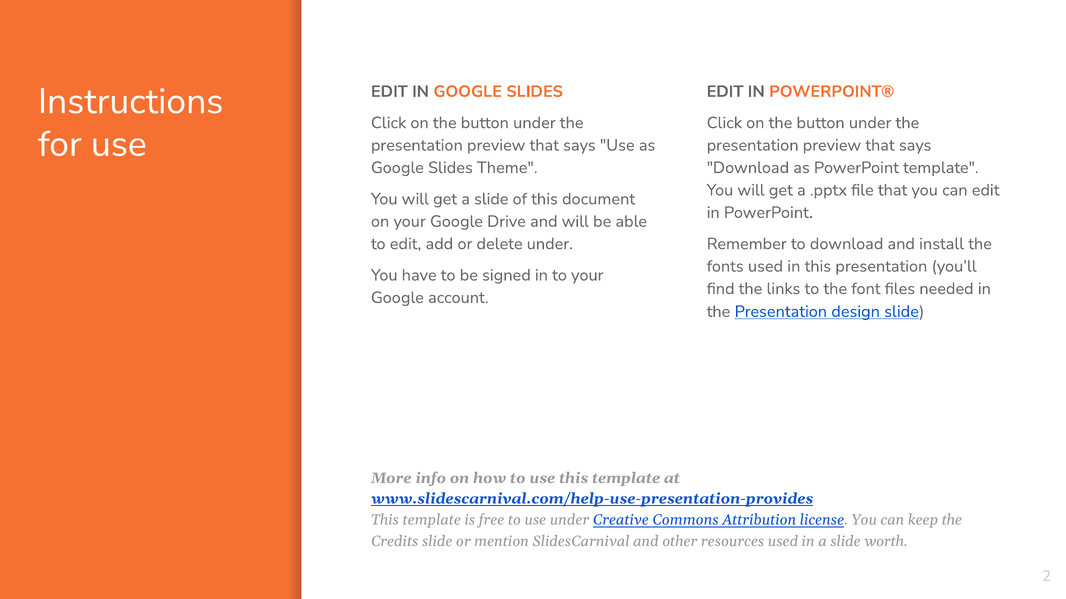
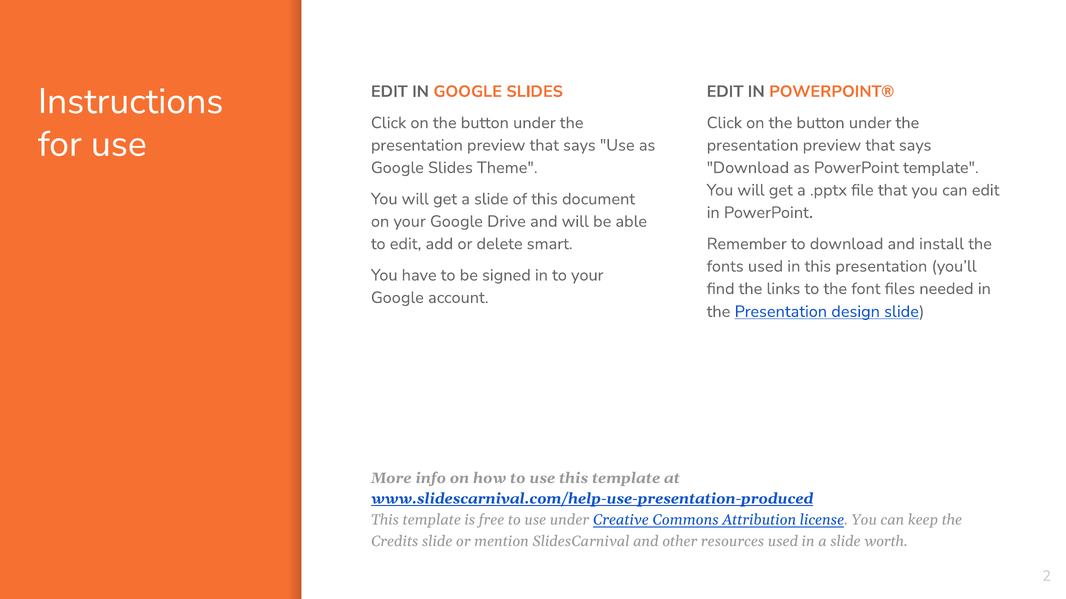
delete under: under -> smart
www.slidescarnival.com/help-use-presentation-provides: www.slidescarnival.com/help-use-presentation-provides -> www.slidescarnival.com/help-use-presentation-produced
